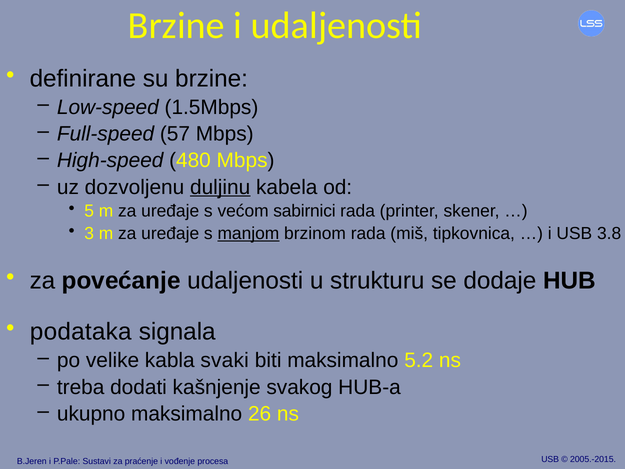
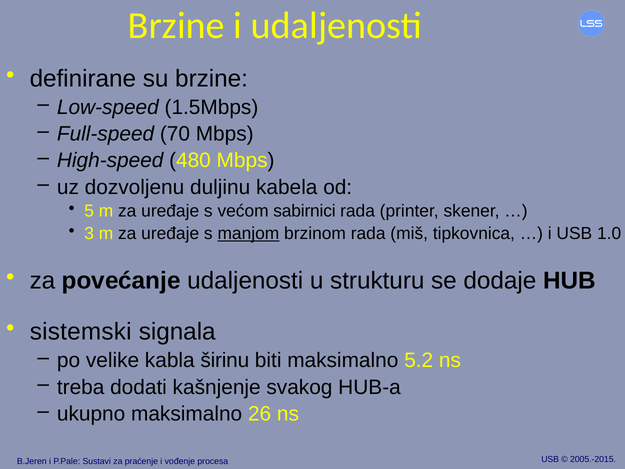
57: 57 -> 70
duljinu underline: present -> none
3.8: 3.8 -> 1.0
podataka: podataka -> sistemski
svaki: svaki -> širinu
